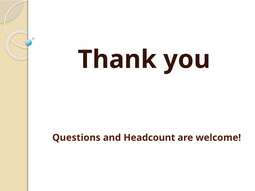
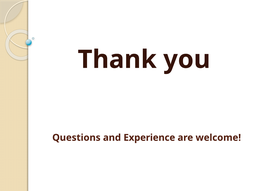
Headcount: Headcount -> Experience
